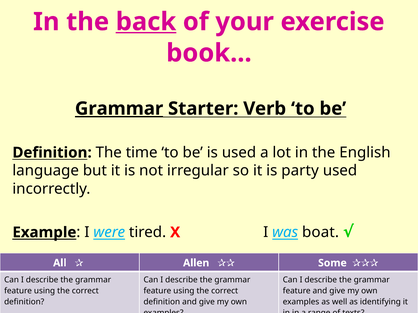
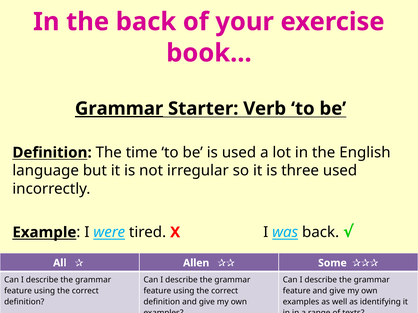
back at (146, 22) underline: present -> none
party: party -> three
was boat: boat -> back
